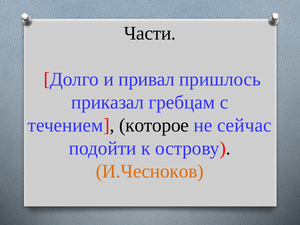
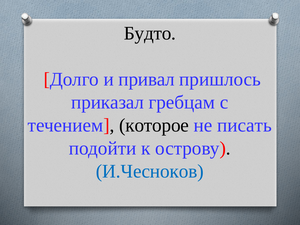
Части: Части -> Будто
сейчас: сейчас -> писать
И.Чесноков colour: orange -> blue
